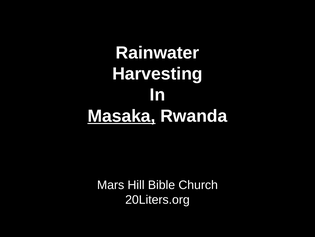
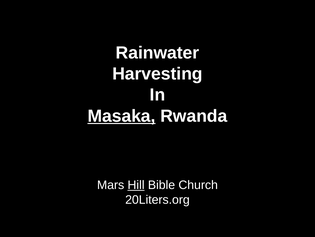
Hill underline: none -> present
